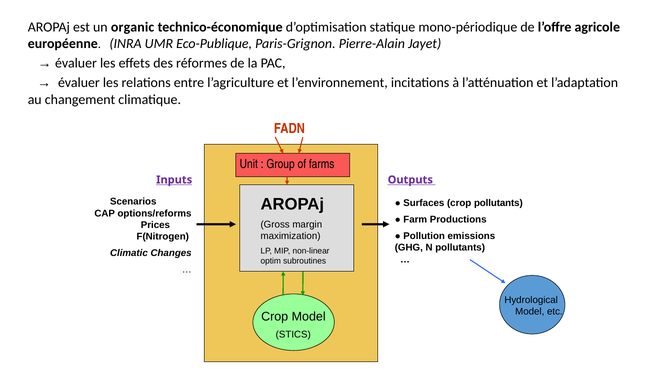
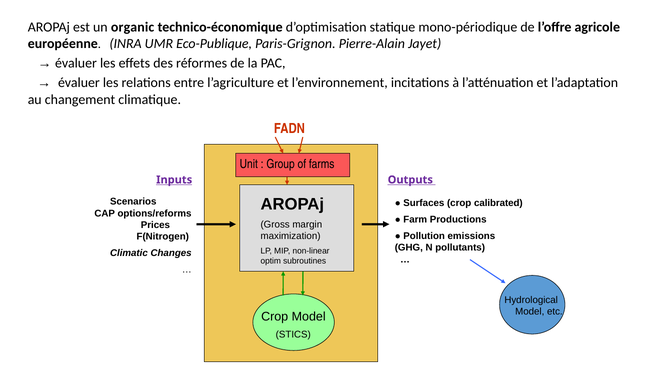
crop pollutants: pollutants -> calibrated
